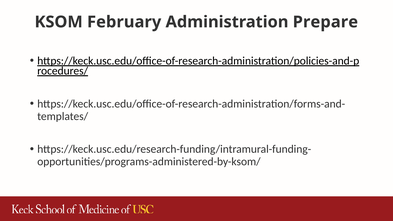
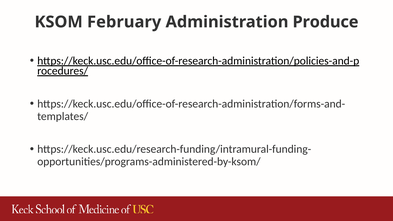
Prepare: Prepare -> Produce
